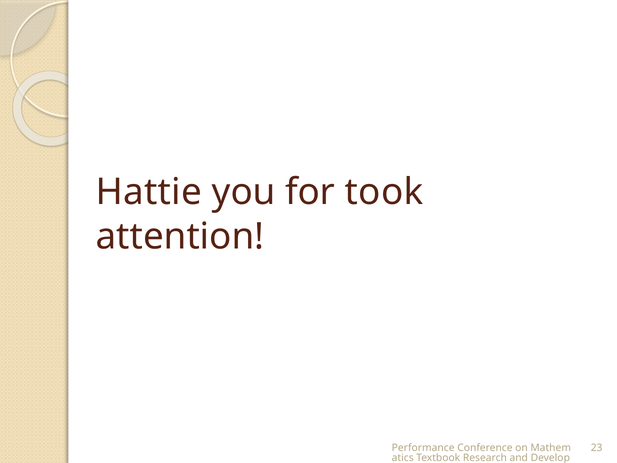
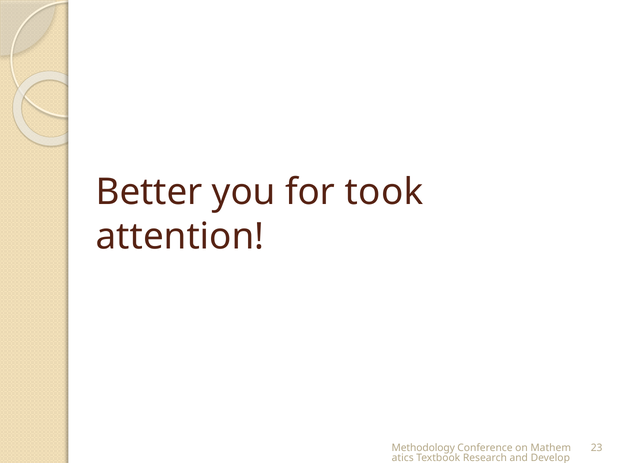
Hattie: Hattie -> Better
Performance: Performance -> Methodology
